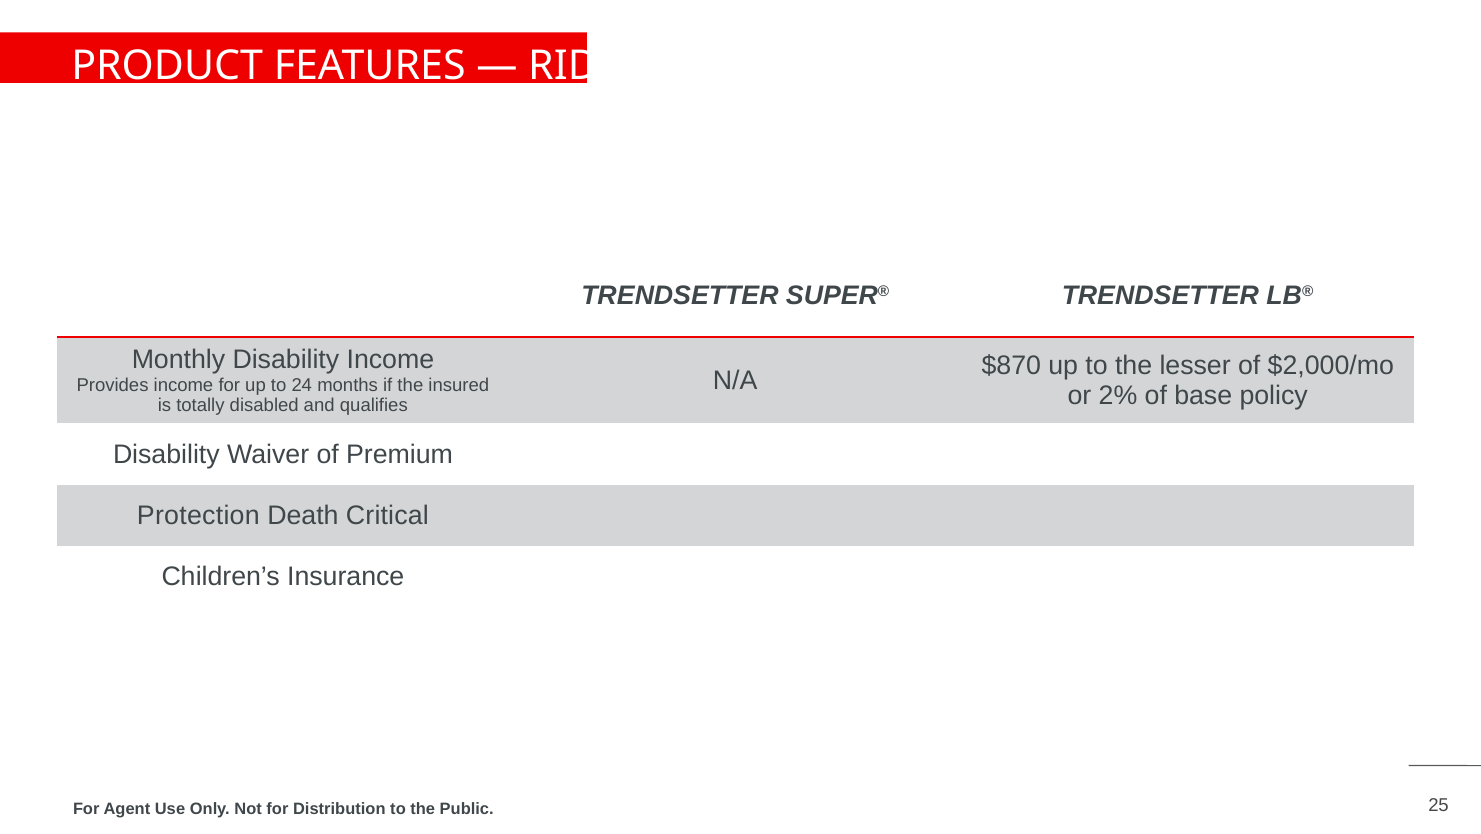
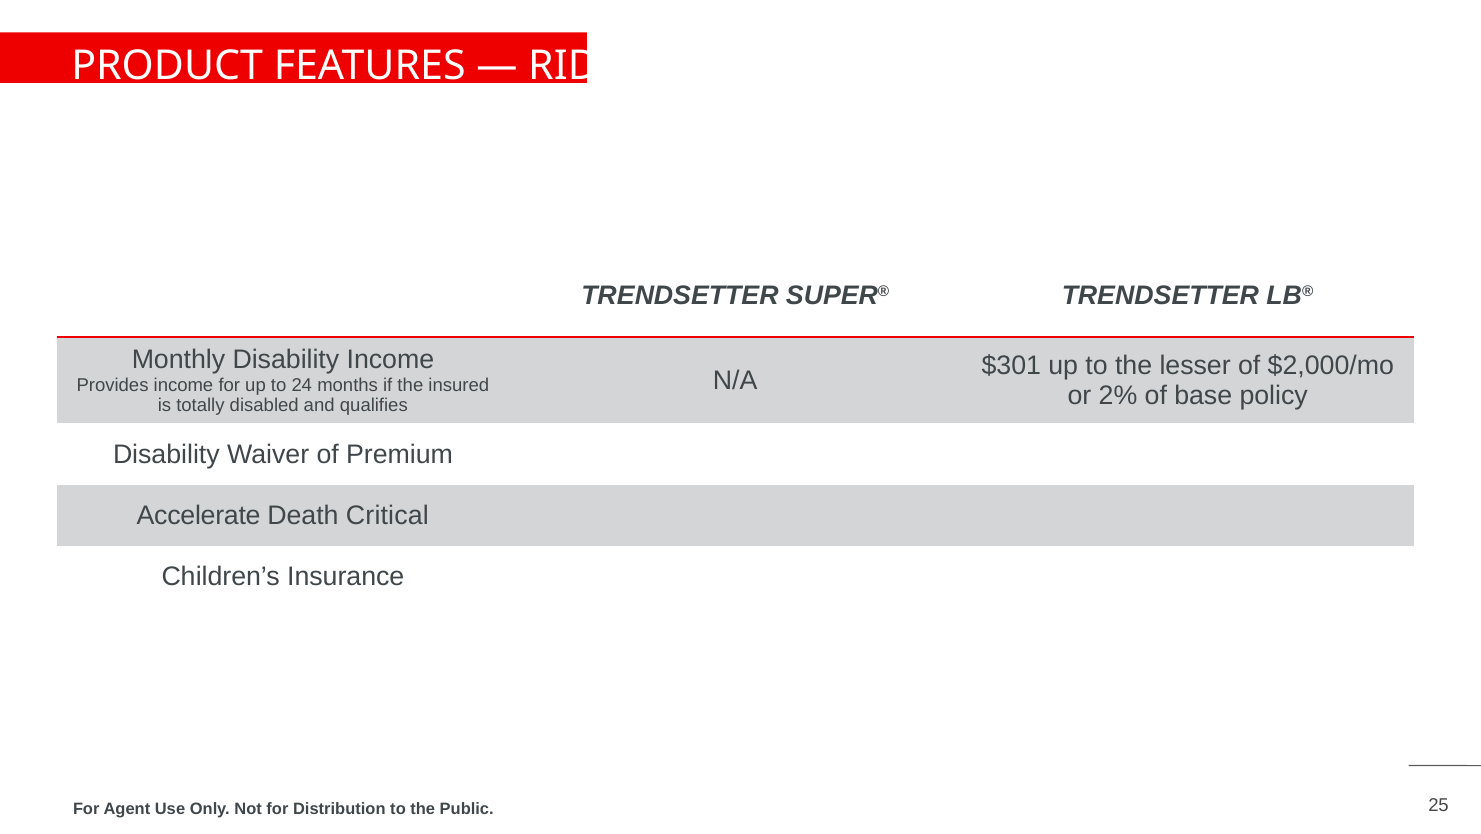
$870: $870 -> $301
Protection: Protection -> Accelerate
